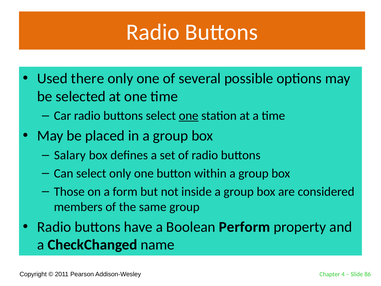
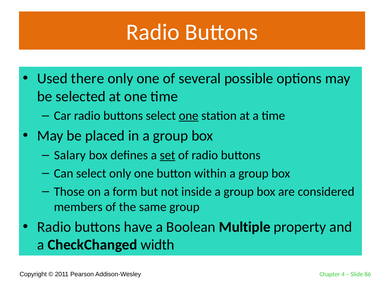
set underline: none -> present
Perform: Perform -> Multiple
name: name -> width
